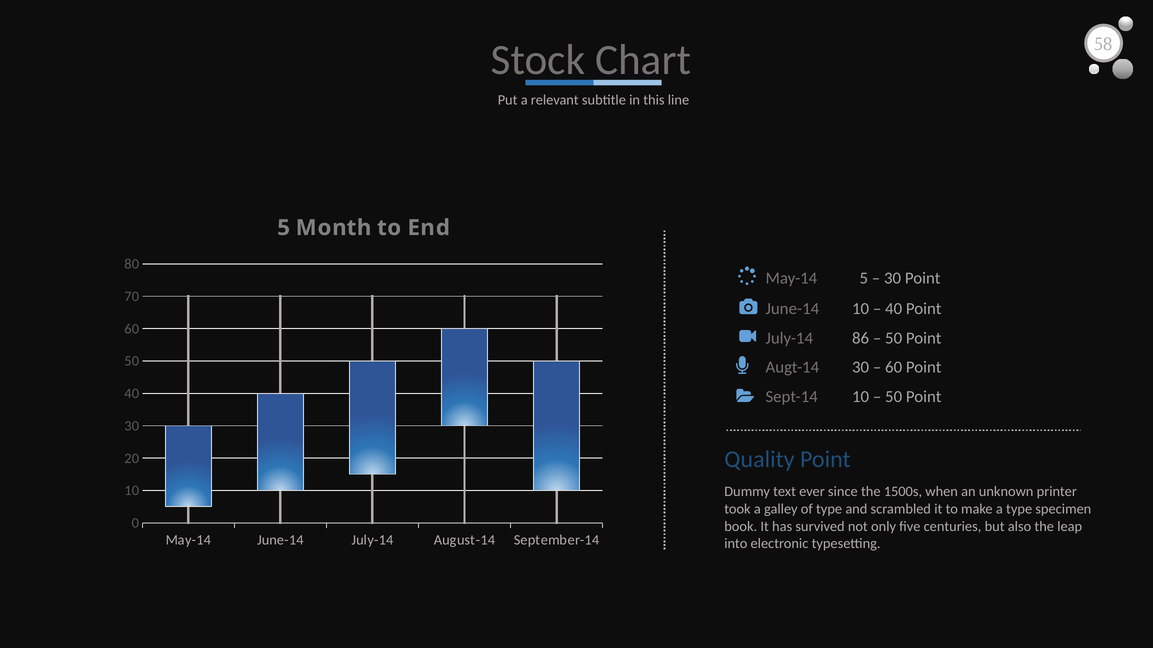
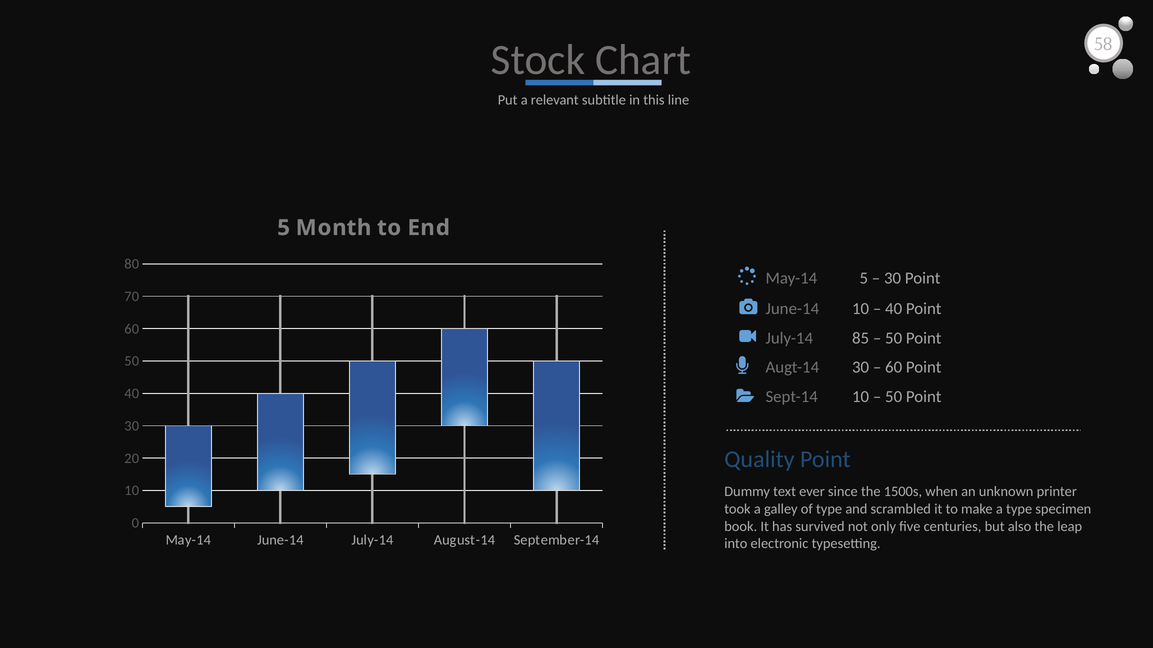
86: 86 -> 85
